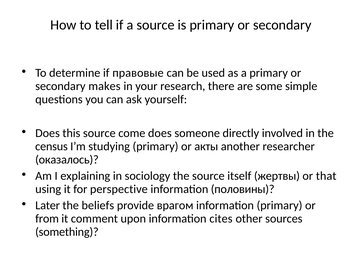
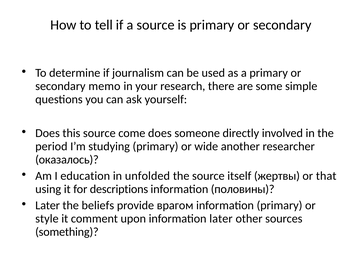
правовые: правовые -> journalism
makes: makes -> memo
census: census -> period
акты: акты -> wide
explaining: explaining -> education
sociology: sociology -> unfolded
perspective: perspective -> descriptions
from: from -> style
information cites: cites -> later
